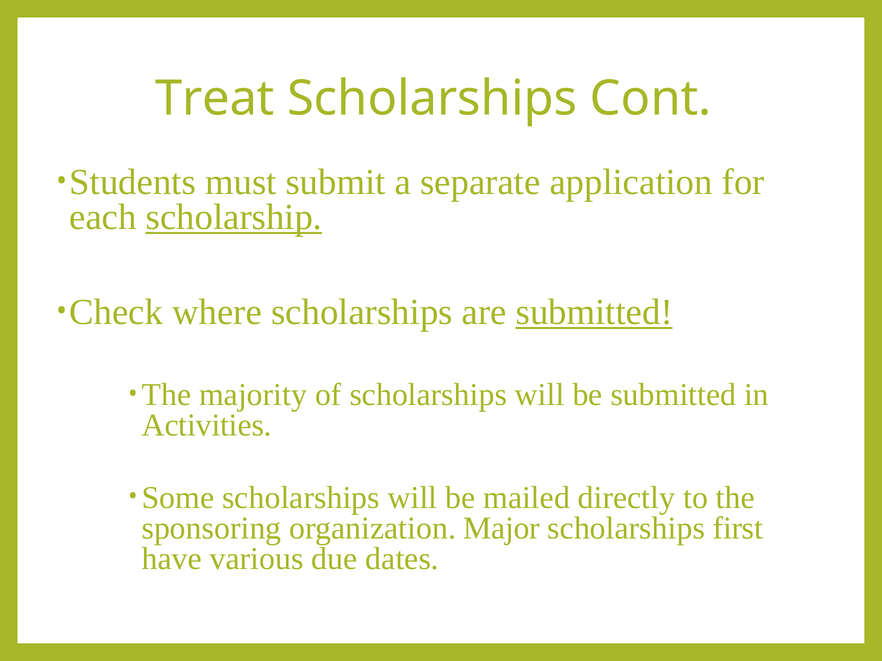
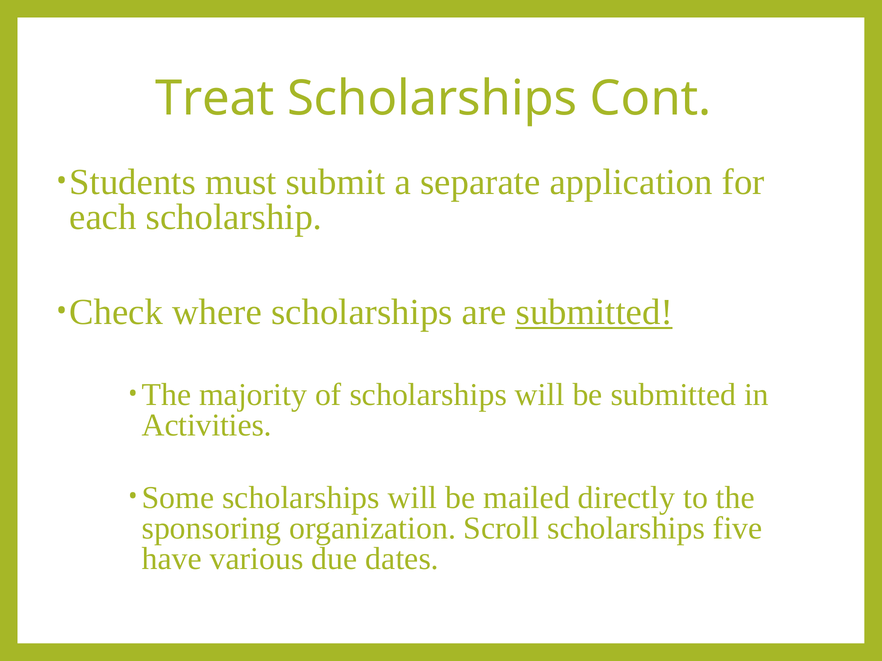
scholarship underline: present -> none
Major: Major -> Scroll
first: first -> five
